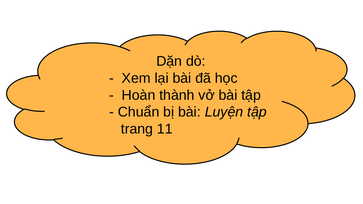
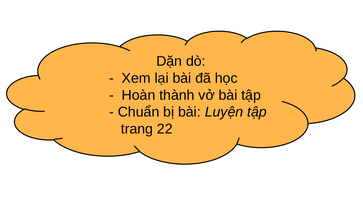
11: 11 -> 22
